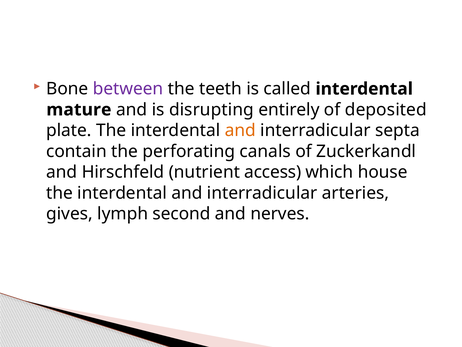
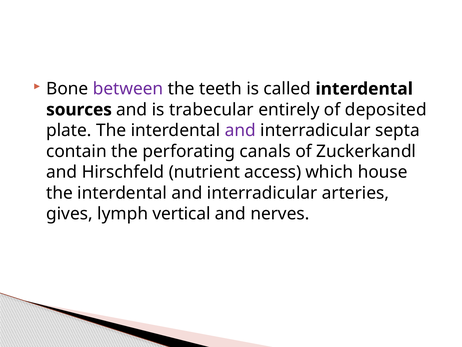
mature: mature -> sources
disrupting: disrupting -> trabecular
and at (240, 130) colour: orange -> purple
second: second -> vertical
